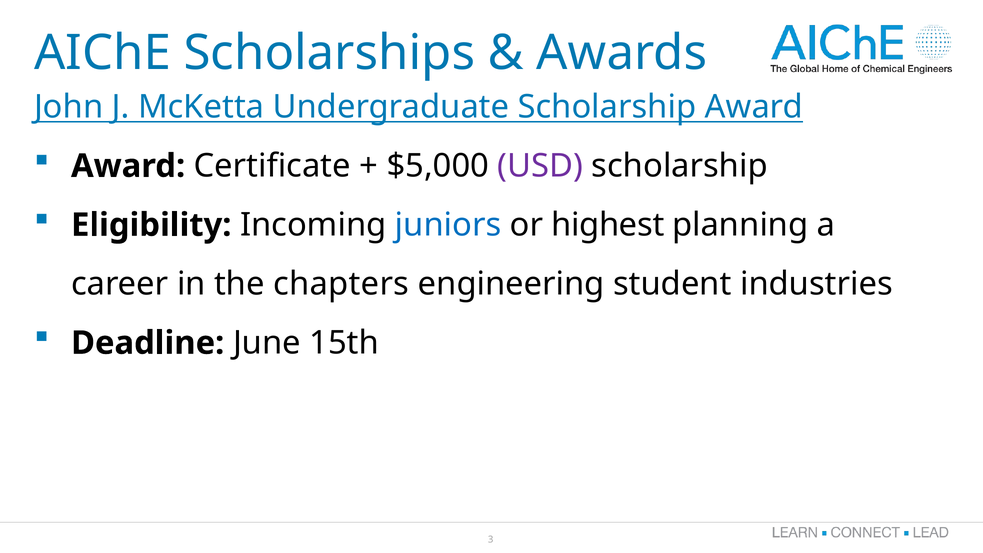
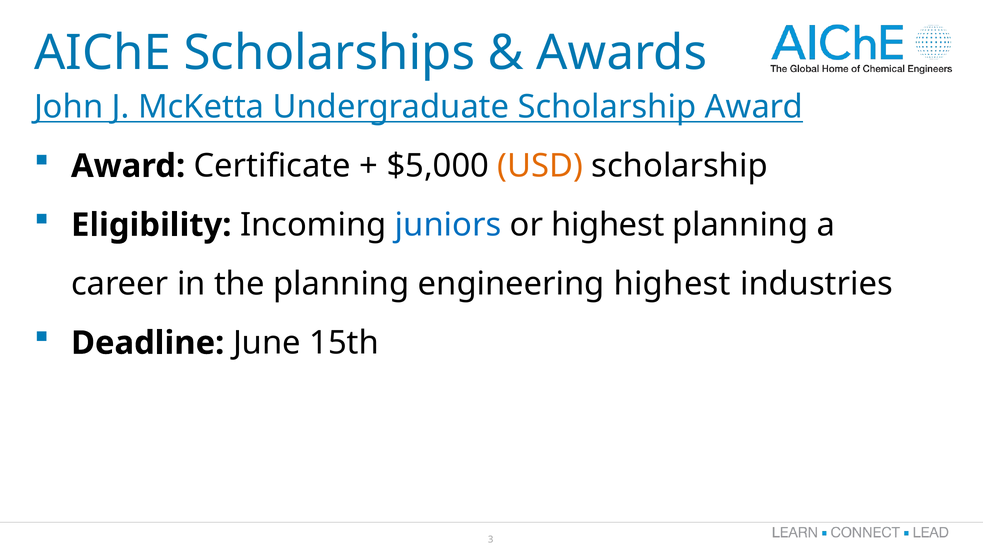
USD colour: purple -> orange
the chapters: chapters -> planning
engineering student: student -> highest
